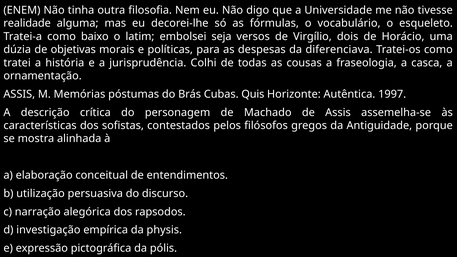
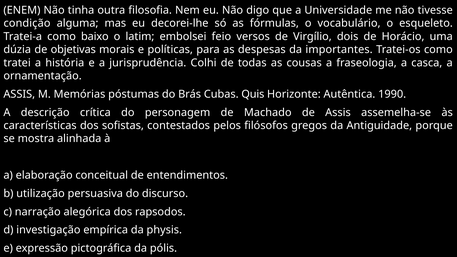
realidade: realidade -> condição
seja: seja -> feio
diferenciava: diferenciava -> importantes
1997: 1997 -> 1990
